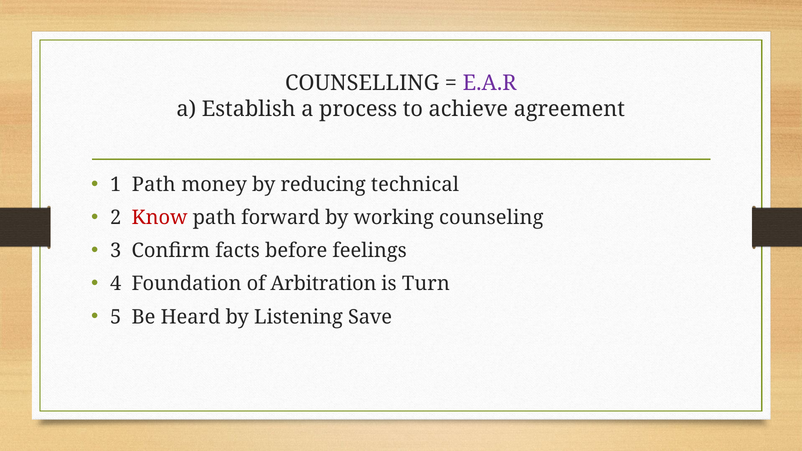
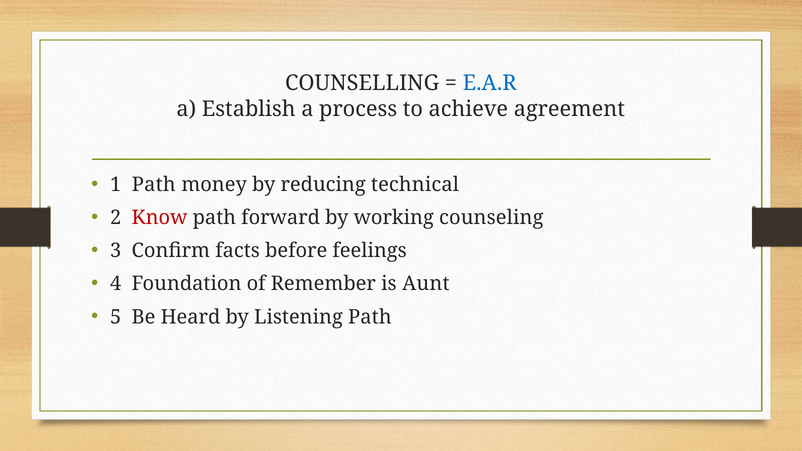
E.A.R colour: purple -> blue
Arbitration: Arbitration -> Remember
Turn: Turn -> Aunt
Listening Save: Save -> Path
